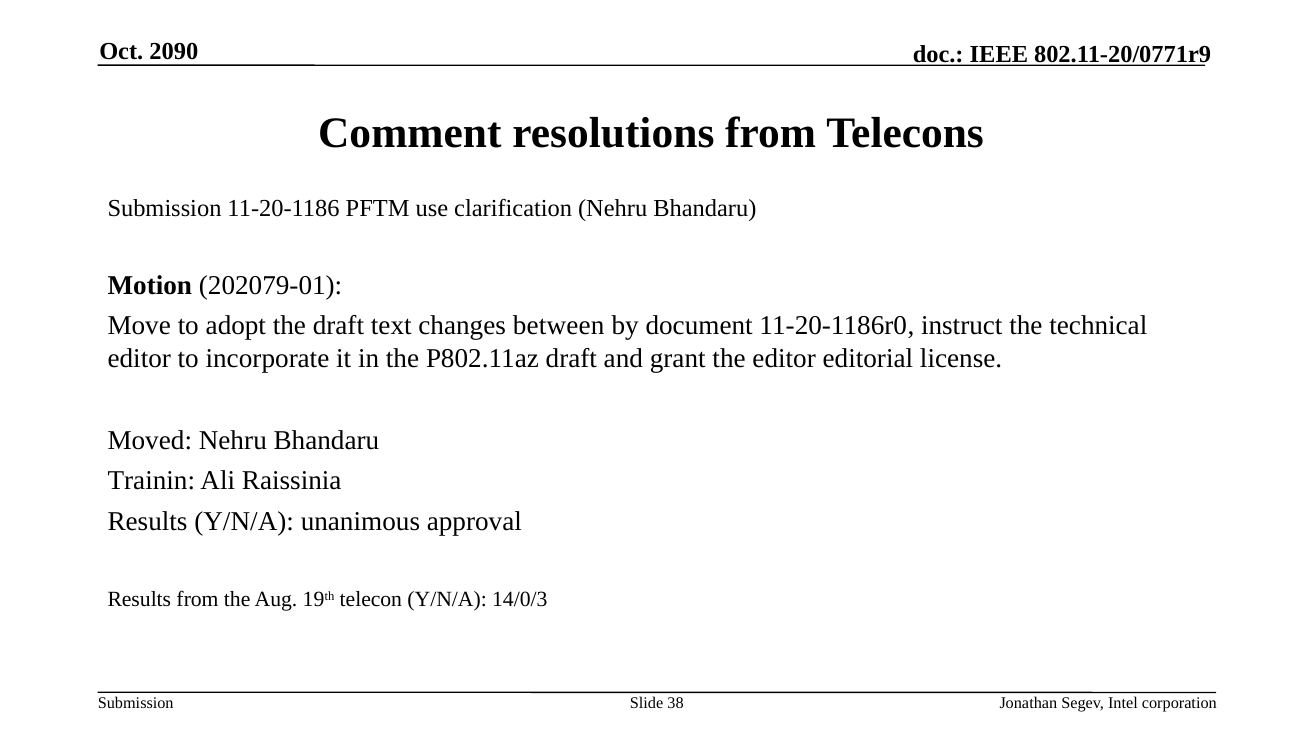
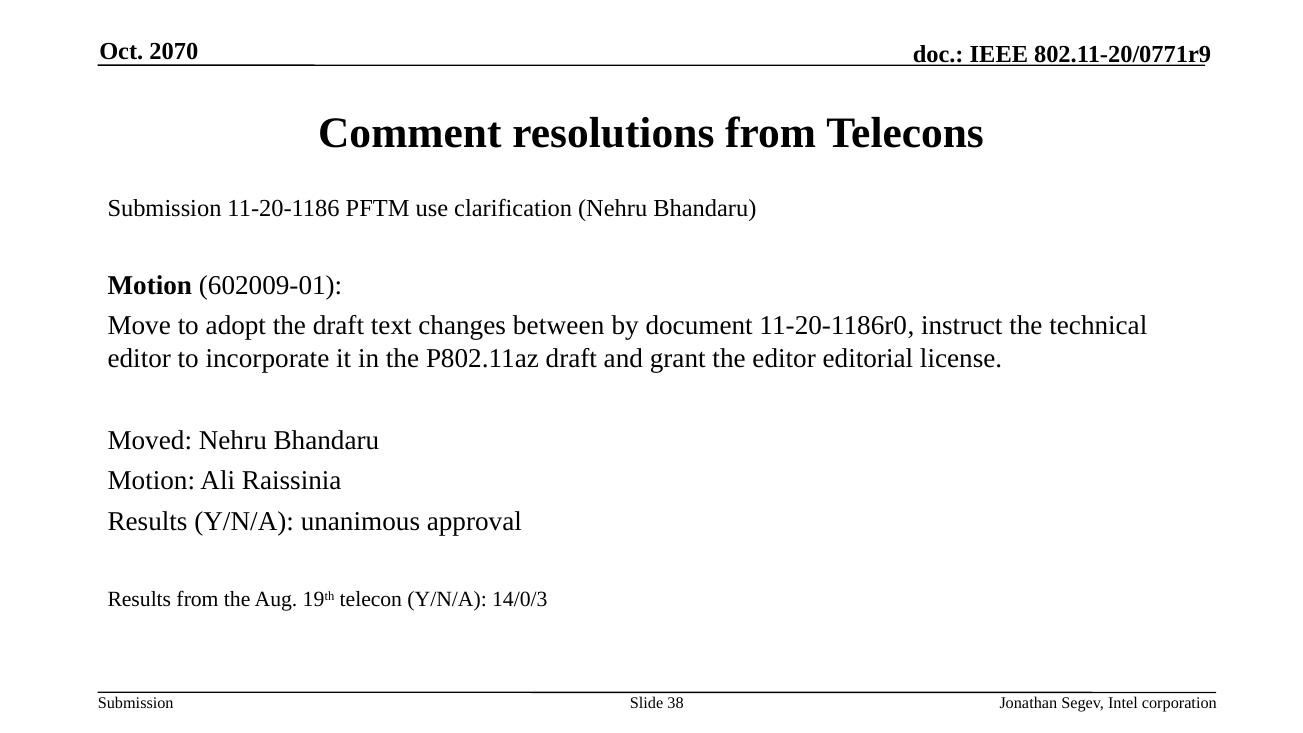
2090: 2090 -> 2070
202079-01: 202079-01 -> 602009-01
Trainin at (151, 481): Trainin -> Motion
